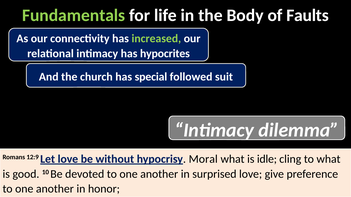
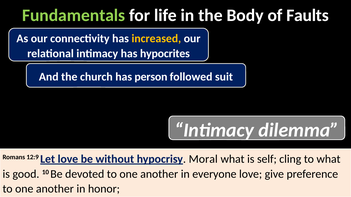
increased colour: light green -> yellow
special: special -> person
idle: idle -> self
surprised: surprised -> everyone
